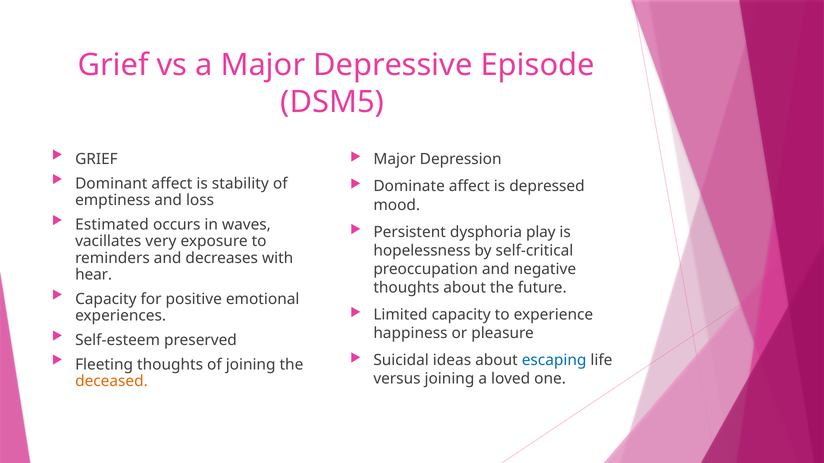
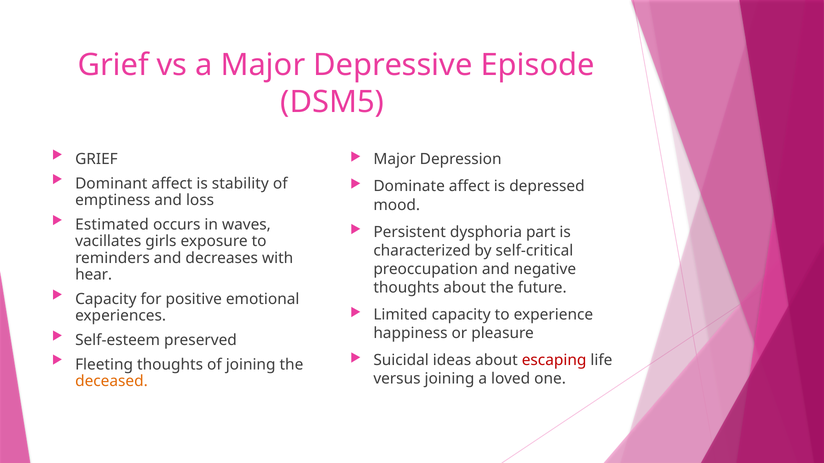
play: play -> part
very: very -> girls
hopelessness: hopelessness -> characterized
escaping colour: blue -> red
